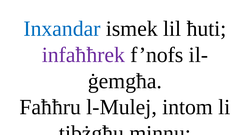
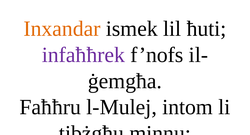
Inxandar colour: blue -> orange
